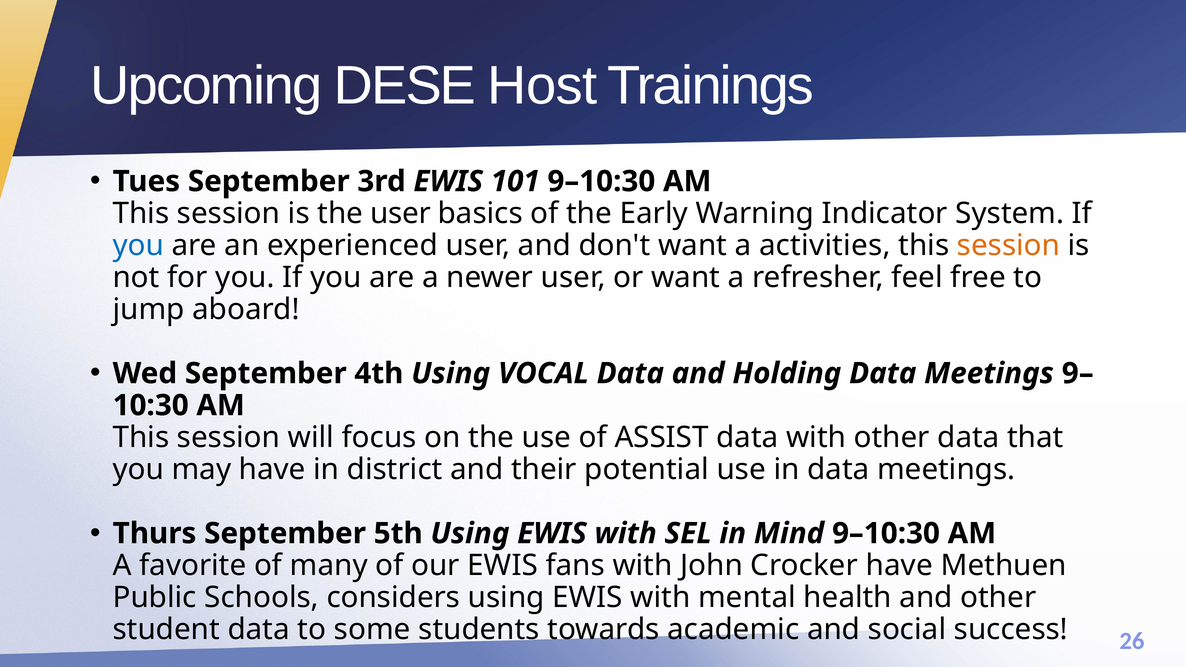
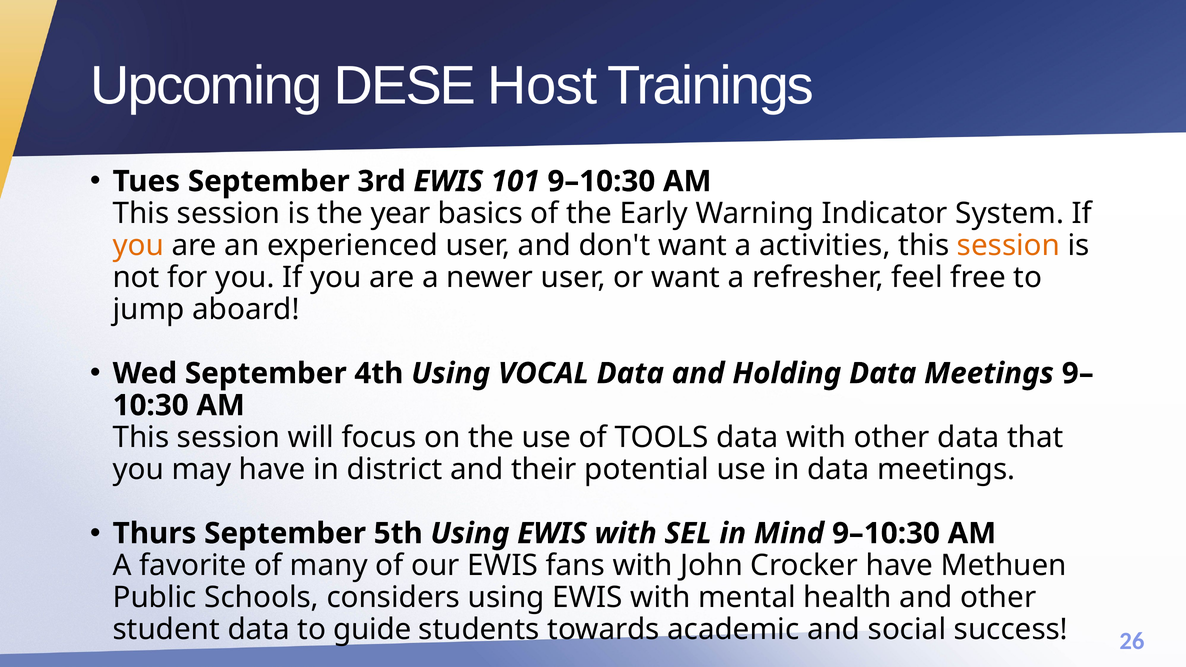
the user: user -> year
you at (138, 245) colour: blue -> orange
ASSIST: ASSIST -> TOOLS
some: some -> guide
